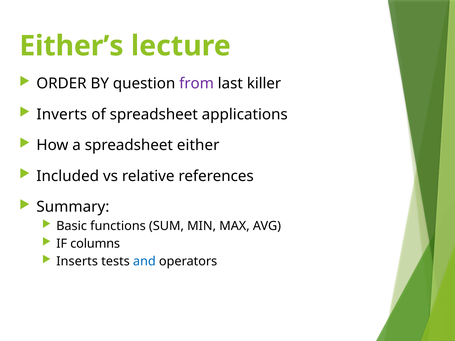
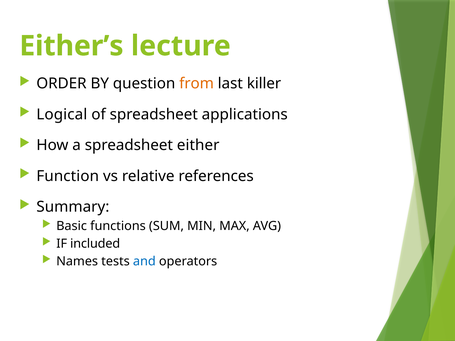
from colour: purple -> orange
Inverts: Inverts -> Logical
Included: Included -> Function
columns: columns -> included
Inserts: Inserts -> Names
